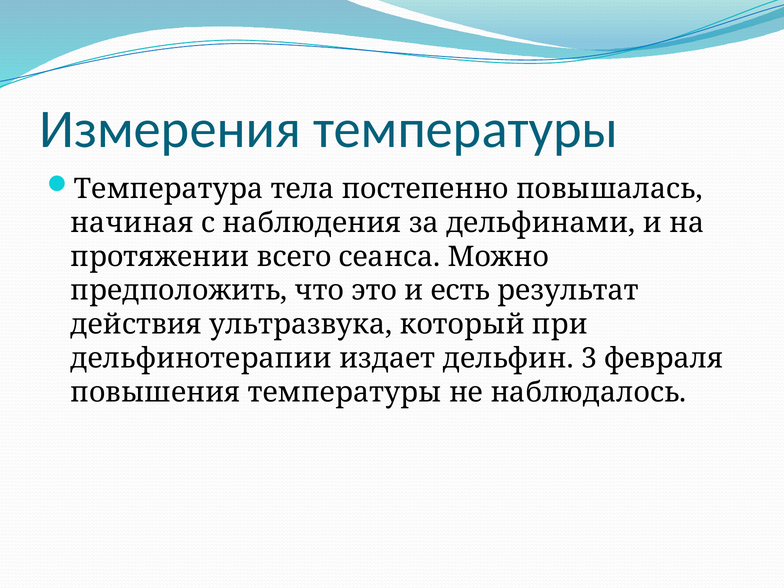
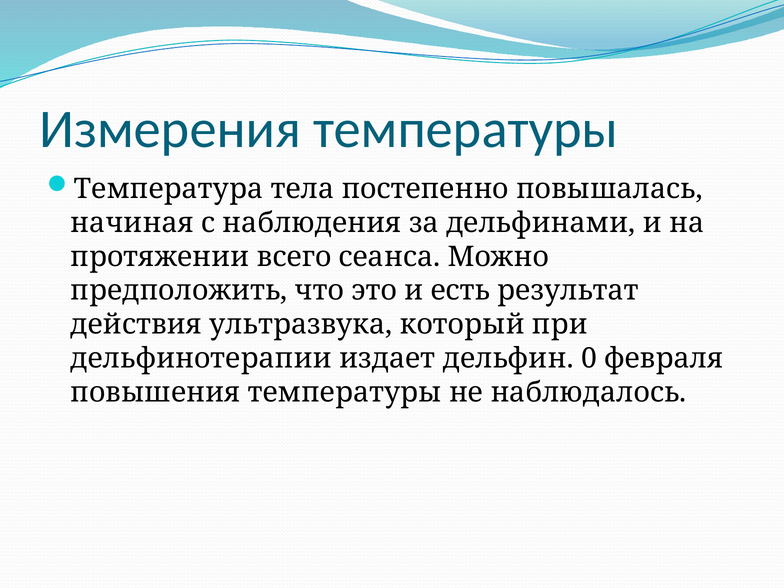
3: 3 -> 0
